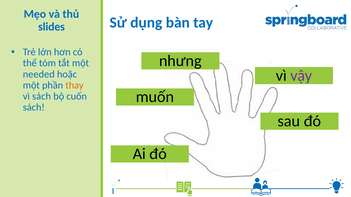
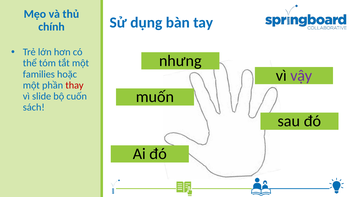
slides: slides -> chính
needed: needed -> families
thay colour: orange -> red
vì sách: sách -> slide
